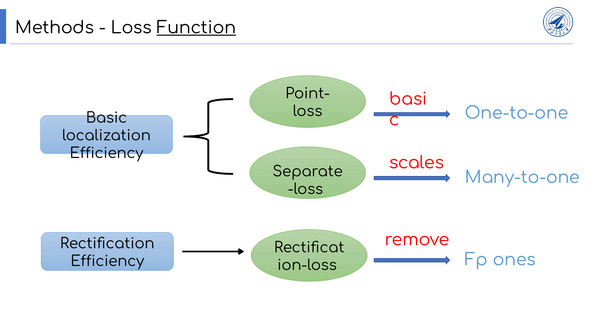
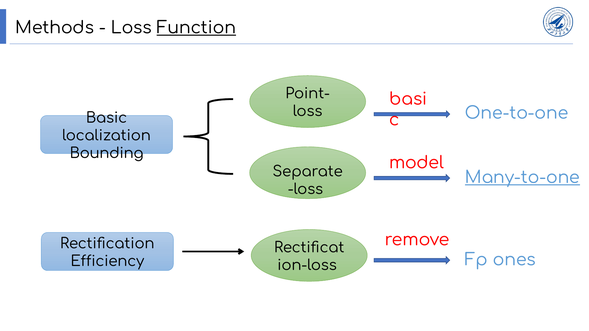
Efficiency at (107, 153): Efficiency -> Bounding
scales: scales -> model
Many-to-one underline: none -> present
